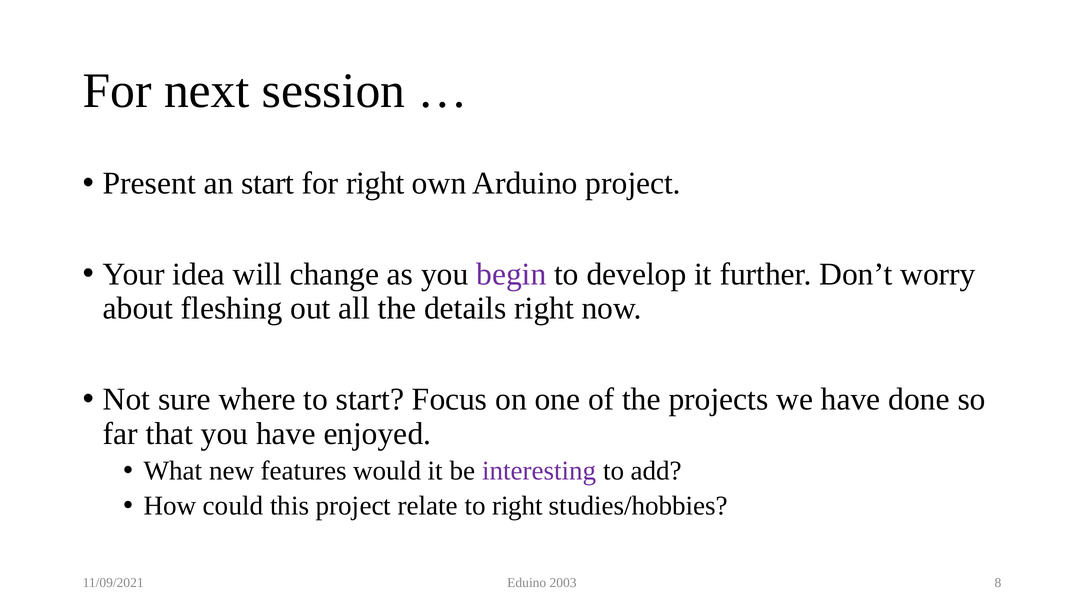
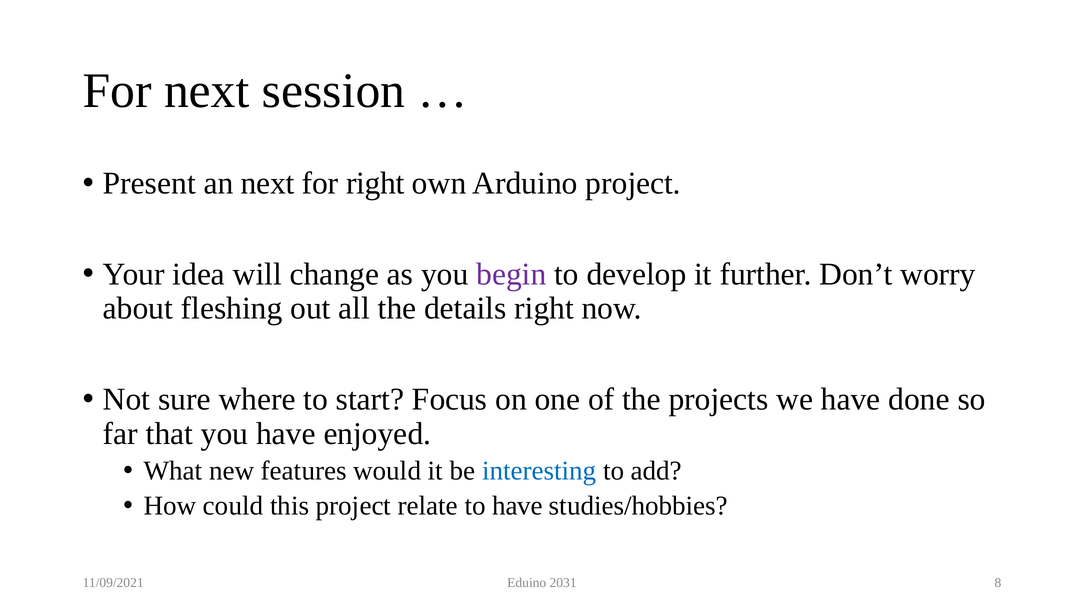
an start: start -> next
interesting colour: purple -> blue
to right: right -> have
2003: 2003 -> 2031
